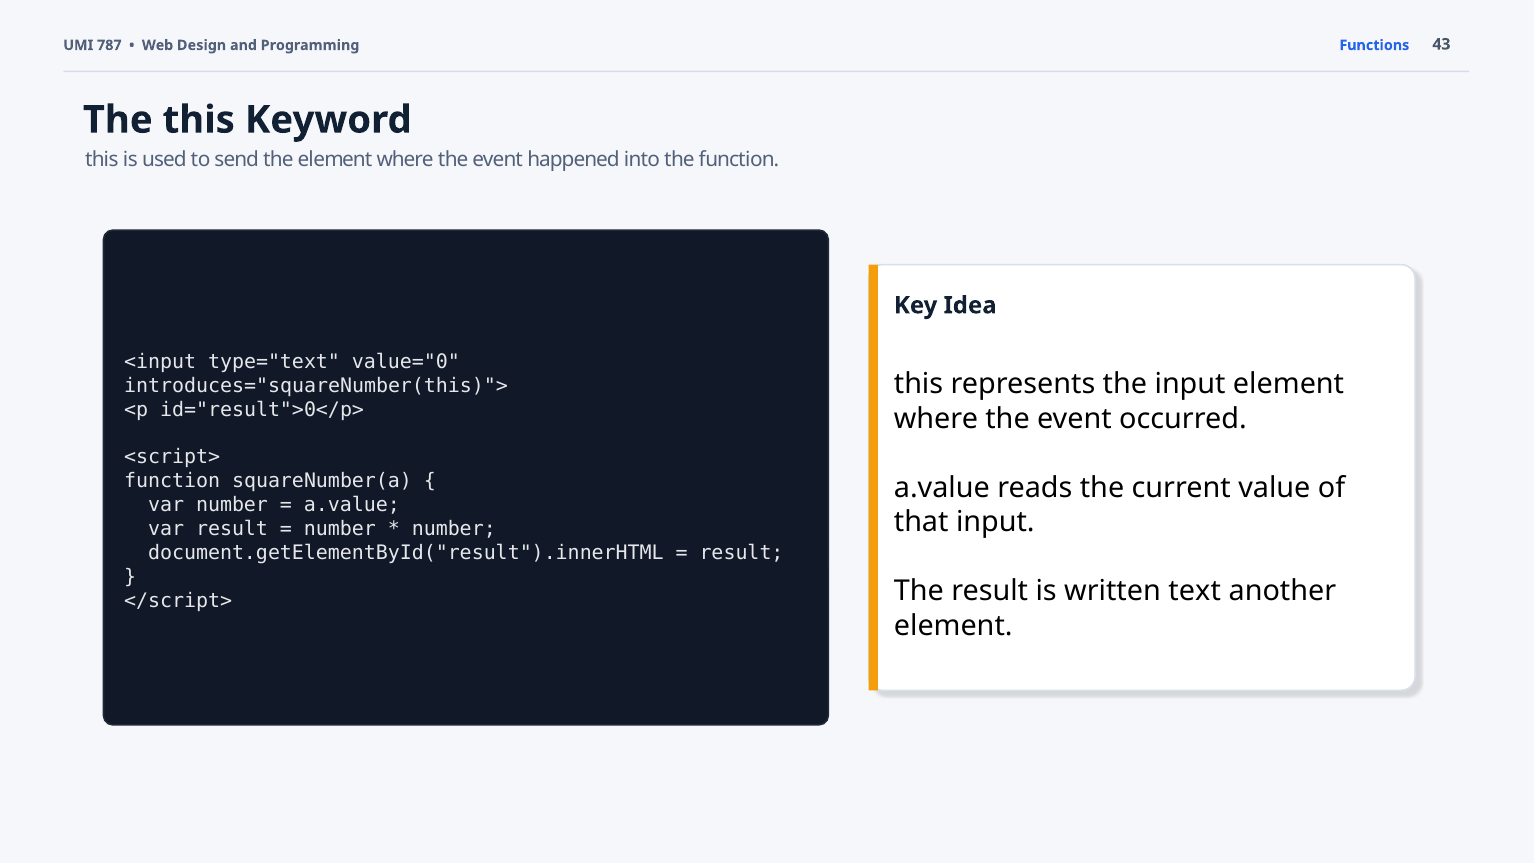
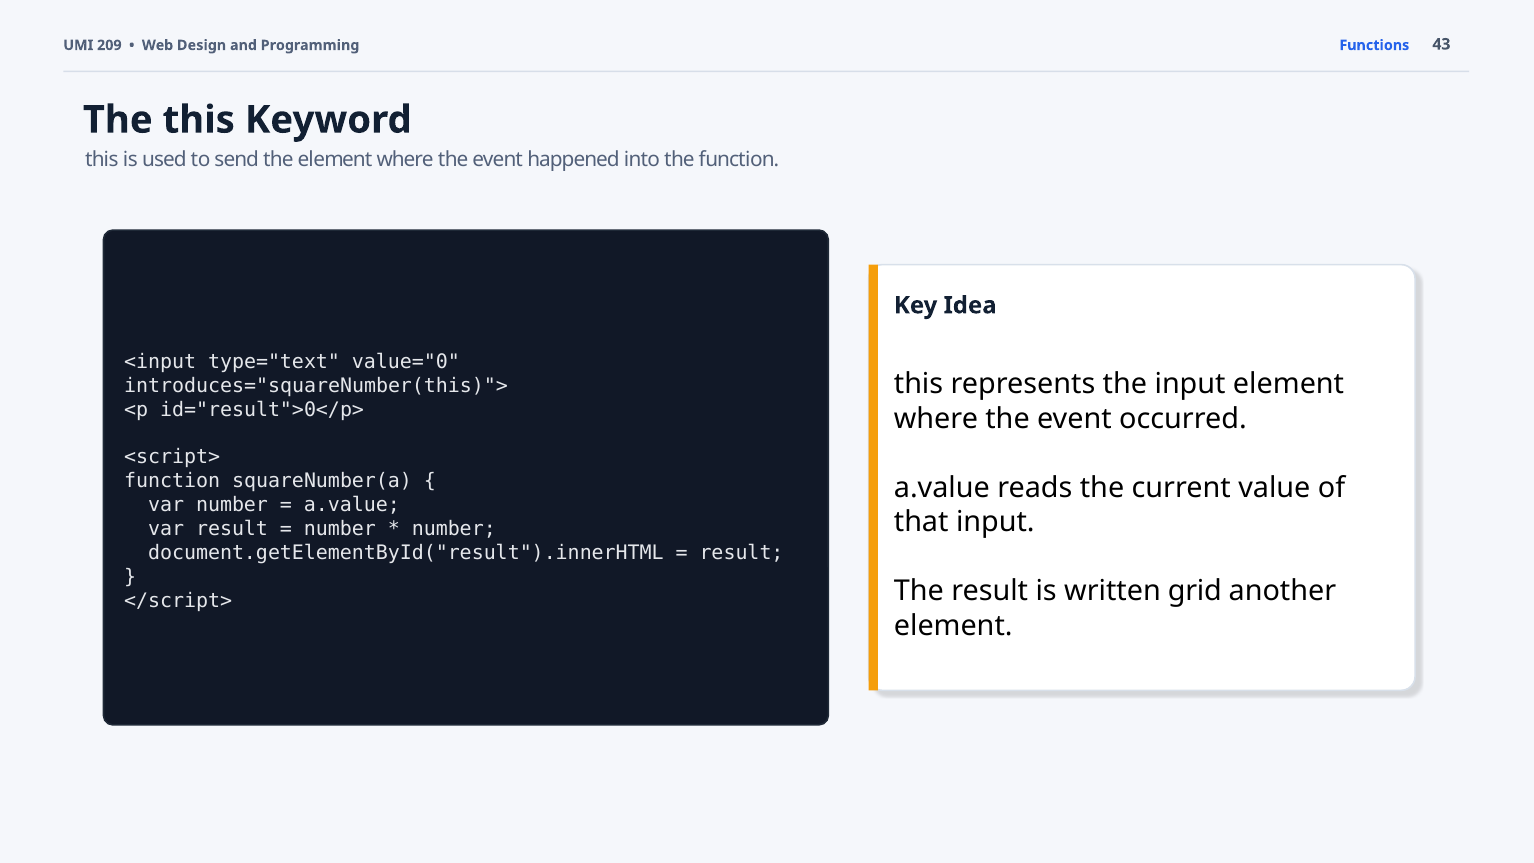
787: 787 -> 209
text: text -> grid
